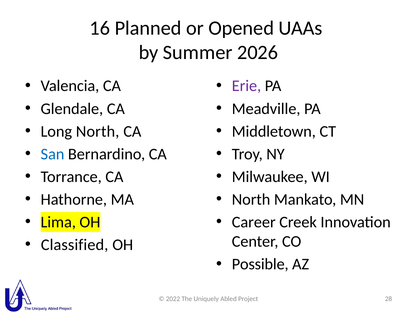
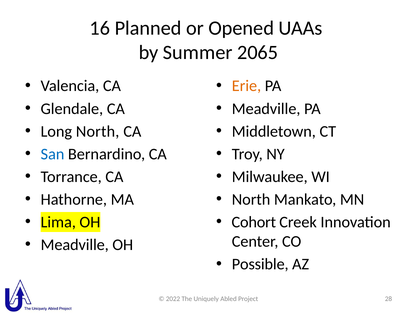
2026: 2026 -> 2065
Erie colour: purple -> orange
Career: Career -> Cohort
Classified at (75, 245): Classified -> Meadville
